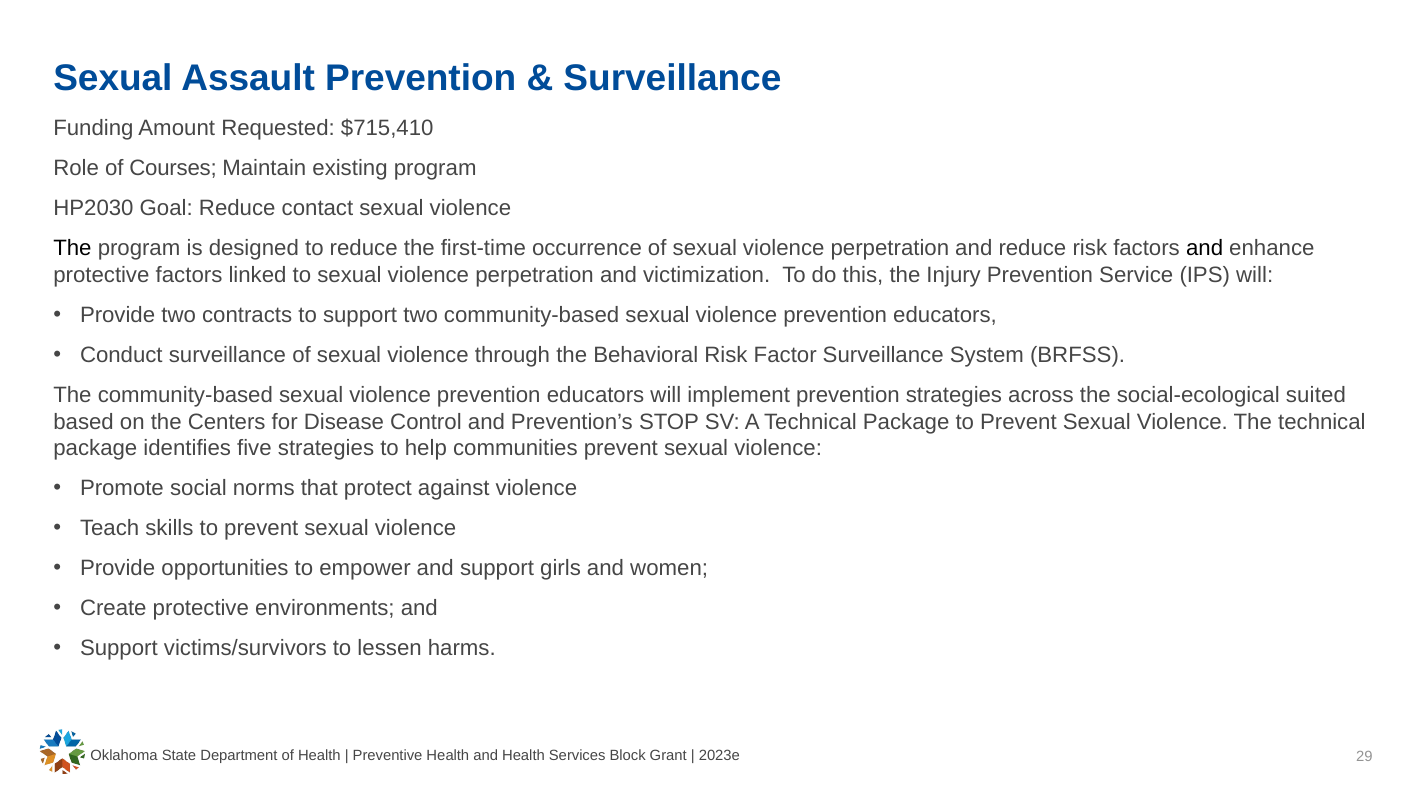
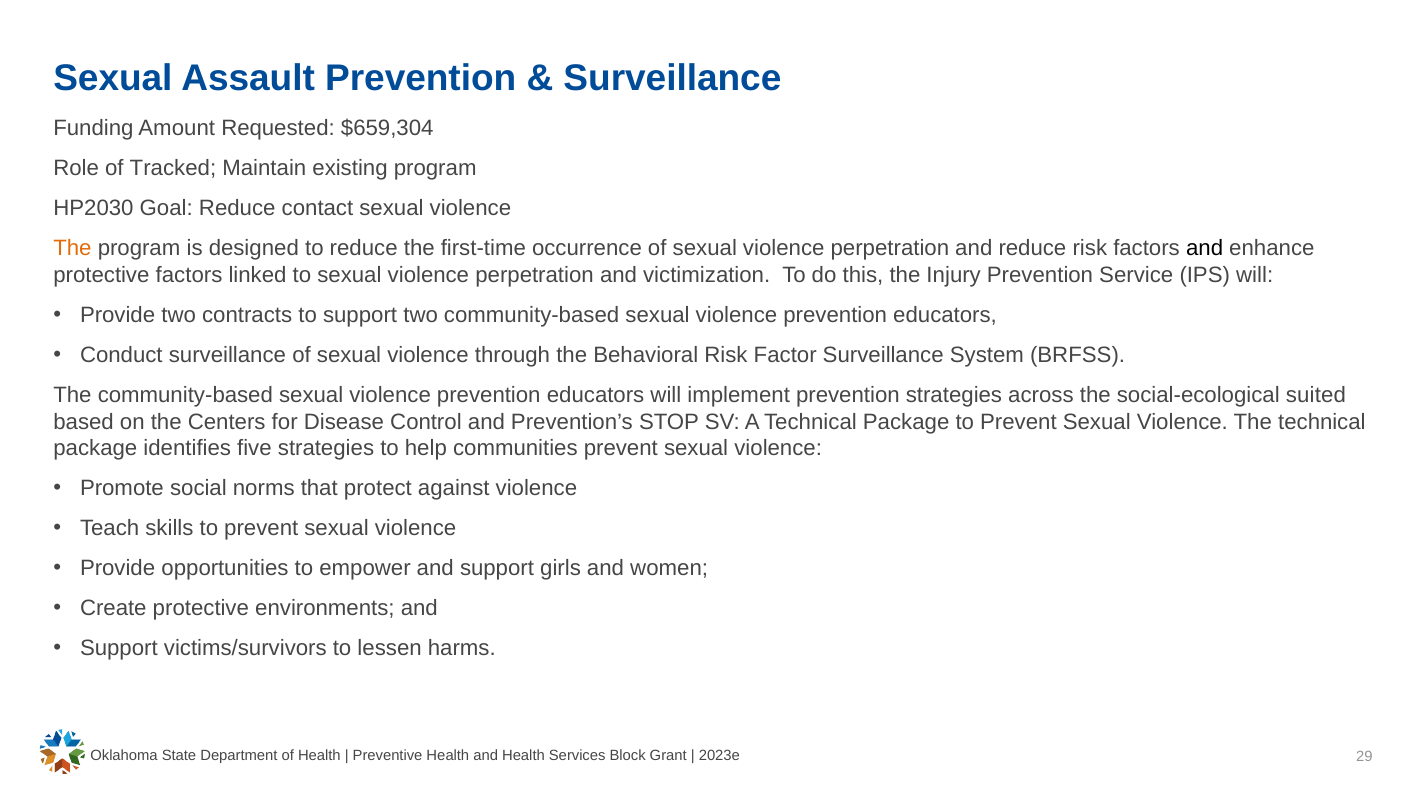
$715,410: $715,410 -> $659,304
Courses: Courses -> Tracked
The at (72, 249) colour: black -> orange
